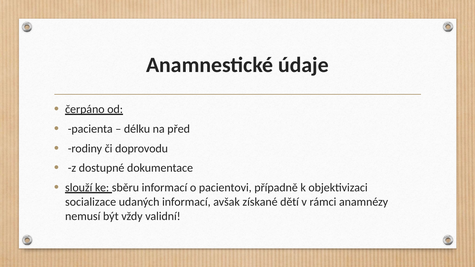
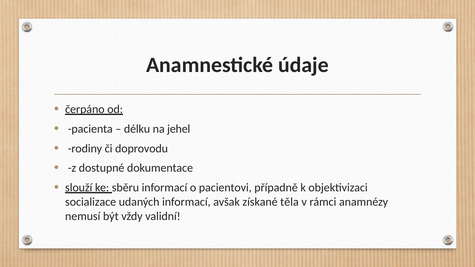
před: před -> jehel
dětí: dětí -> těla
